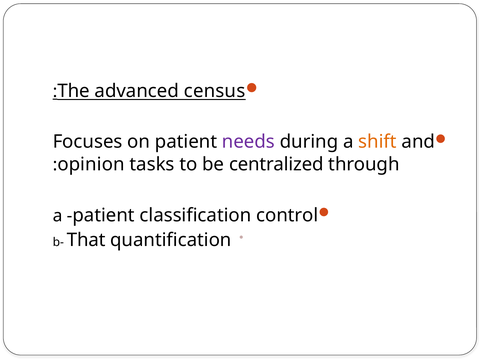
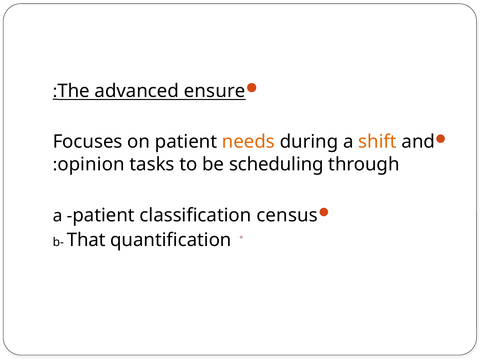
census: census -> ensure
needs colour: purple -> orange
centralized: centralized -> scheduling
control: control -> census
